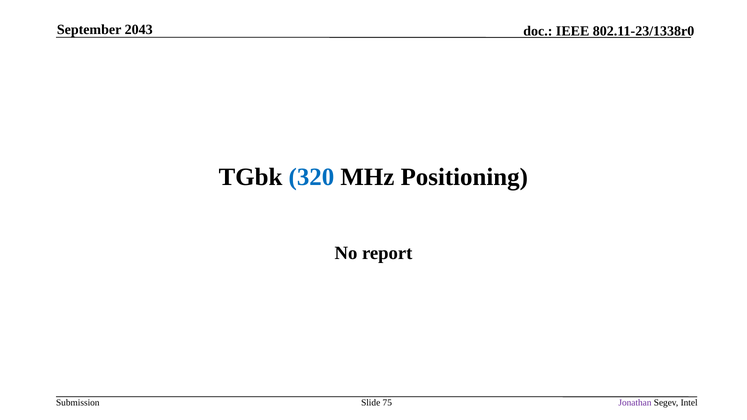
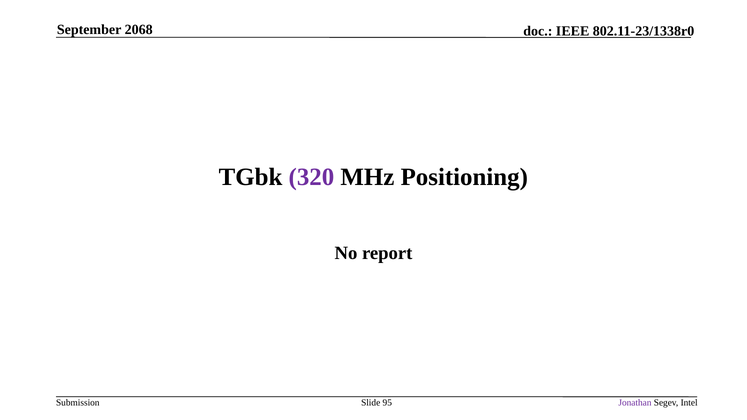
2043: 2043 -> 2068
320 colour: blue -> purple
75: 75 -> 95
